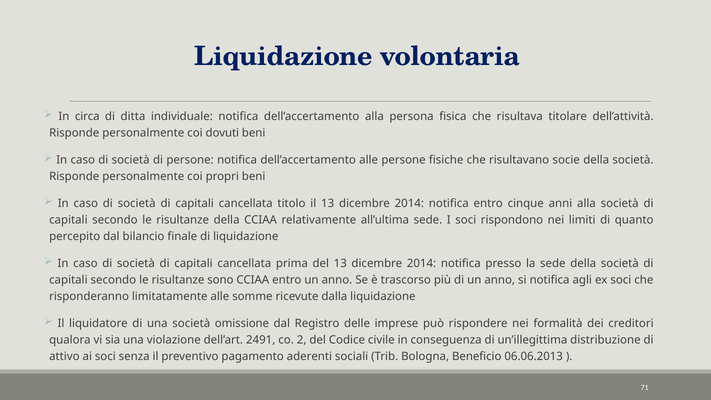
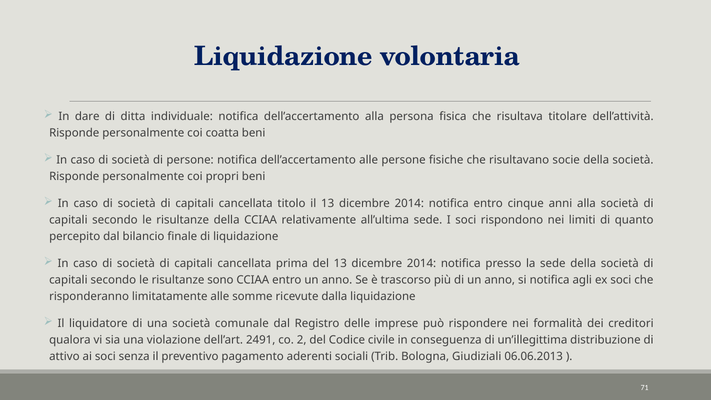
circa: circa -> dare
dovuti: dovuti -> coatta
omissione: omissione -> comunale
Beneficio: Beneficio -> Giudiziali
